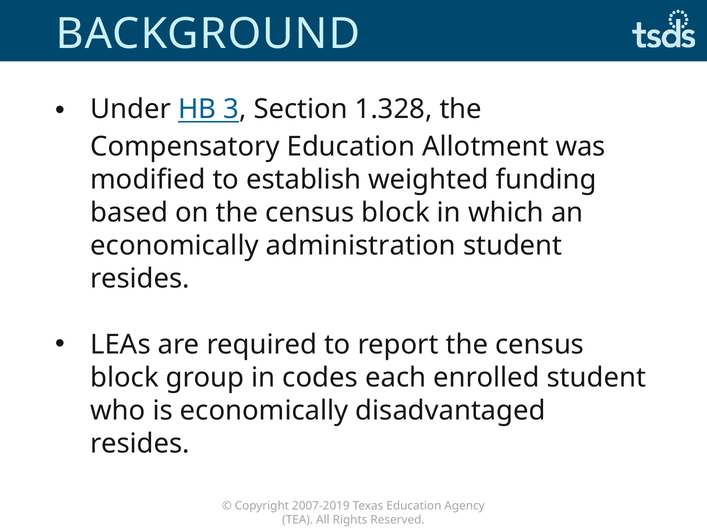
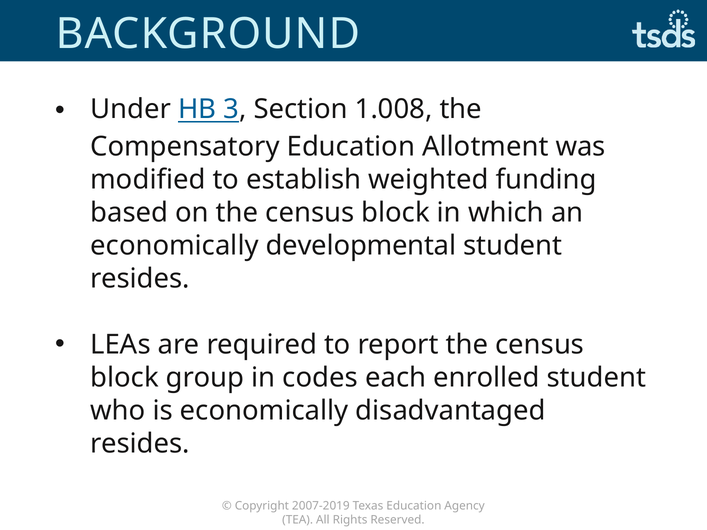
1.328: 1.328 -> 1.008
administration: administration -> developmental
